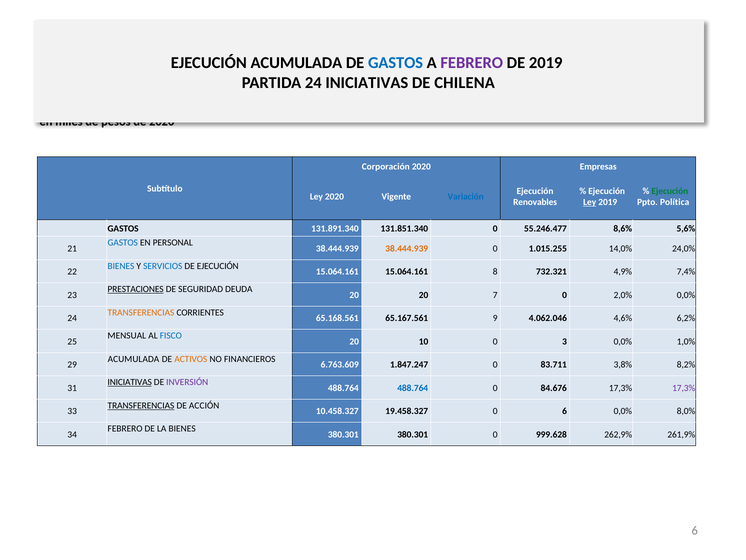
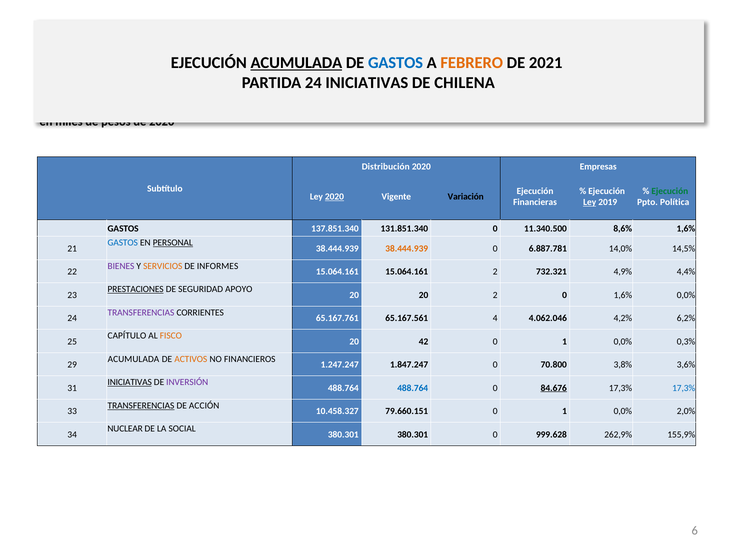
ACUMULADA at (296, 63) underline: none -> present
FEBRERO at (472, 63) colour: purple -> orange
DE 2019: 2019 -> 2021
Corporación: Corporación -> Distribución
2020 at (334, 196) underline: none -> present
Variación colour: blue -> black
Renovables: Renovables -> Financieras
131.891.340: 131.891.340 -> 137.851.340
55.246.477: 55.246.477 -> 11.340.500
8,6% 5,6%: 5,6% -> 1,6%
PERSONAL underline: none -> present
1.015.255: 1.015.255 -> 6.887.781
24,0%: 24,0% -> 14,5%
BIENES at (121, 266) colour: blue -> purple
SERVICIOS colour: blue -> orange
EJECUCIÓN at (218, 266): EJECUCIÓN -> INFORMES
15.064.161 8: 8 -> 2
7,4%: 7,4% -> 4,4%
DEUDA: DEUDA -> APOYO
20 7: 7 -> 2
0 2,0%: 2,0% -> 1,6%
TRANSFERENCIAS at (141, 312) colour: orange -> purple
65.168.561: 65.168.561 -> 65.167.761
9: 9 -> 4
4,6%: 4,6% -> 4,2%
MENSUAL at (127, 336): MENSUAL -> CAPÍTULO
FISCO colour: blue -> orange
10: 10 -> 42
3 at (565, 341): 3 -> 1
1,0%: 1,0% -> 0,3%
6.763.609: 6.763.609 -> 1.247.247
83.711: 83.711 -> 70.800
8,2%: 8,2% -> 3,6%
84.676 underline: none -> present
17,3% at (684, 388) colour: purple -> blue
19.458.327: 19.458.327 -> 79.660.151
6 at (565, 411): 6 -> 1
8,0%: 8,0% -> 2,0%
FEBRERO at (125, 428): FEBRERO -> NUCLEAR
LA BIENES: BIENES -> SOCIAL
261,9%: 261,9% -> 155,9%
